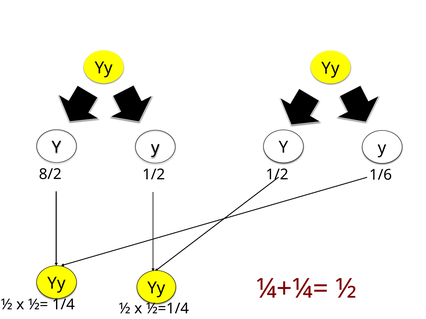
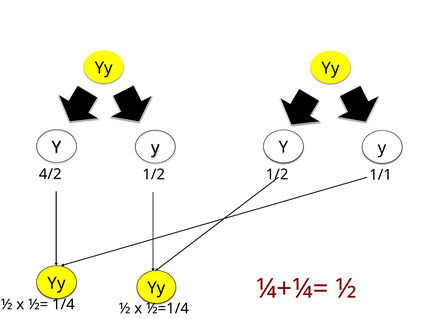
8/2: 8/2 -> 4/2
1/6: 1/6 -> 1/1
